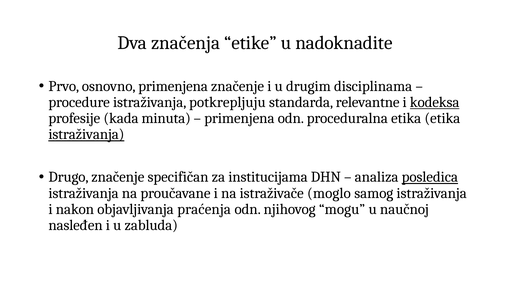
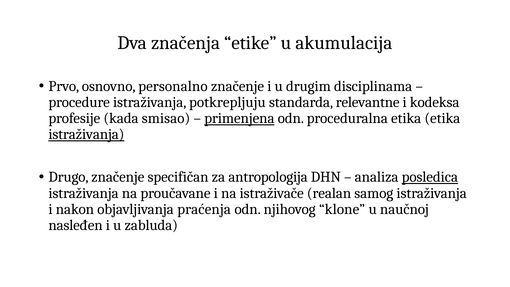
nadoknadite: nadoknadite -> akumulacija
osnovno primenjena: primenjena -> personalno
kodeksa underline: present -> none
minuta: minuta -> smisao
primenjena at (239, 118) underline: none -> present
institucijama: institucijama -> antropologija
moglo: moglo -> realan
mogu: mogu -> klone
